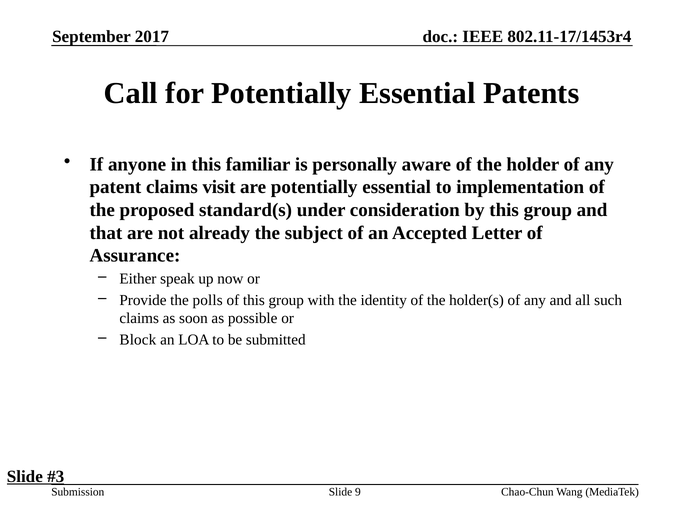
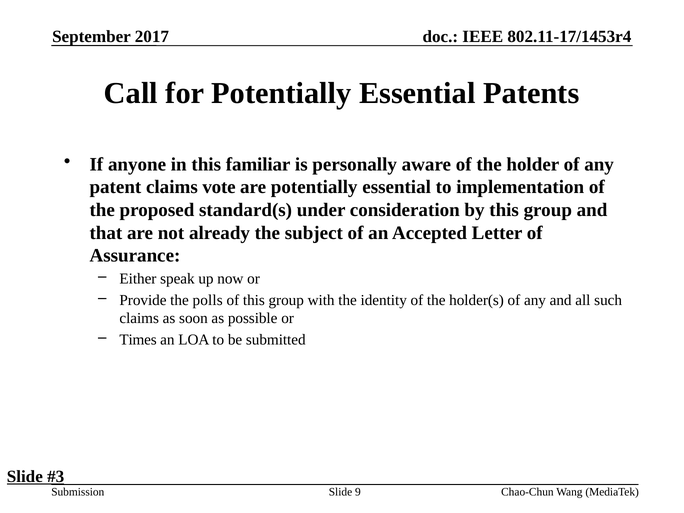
visit: visit -> vote
Block: Block -> Times
